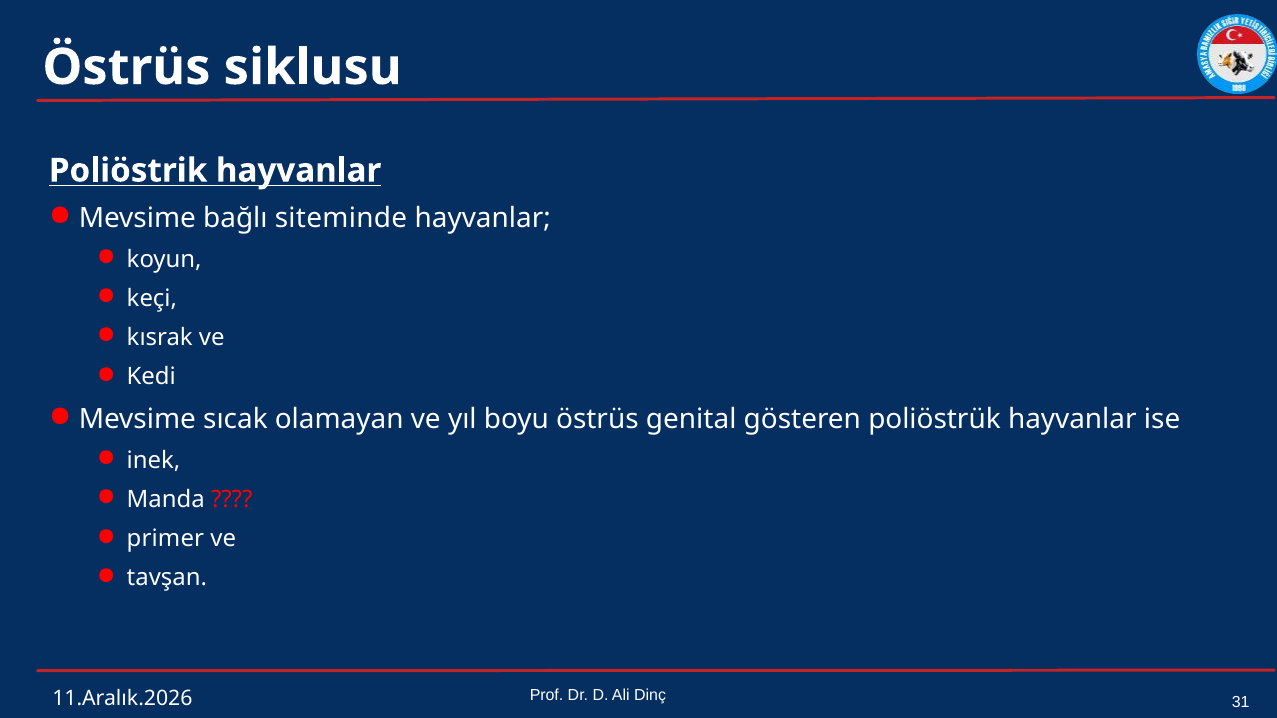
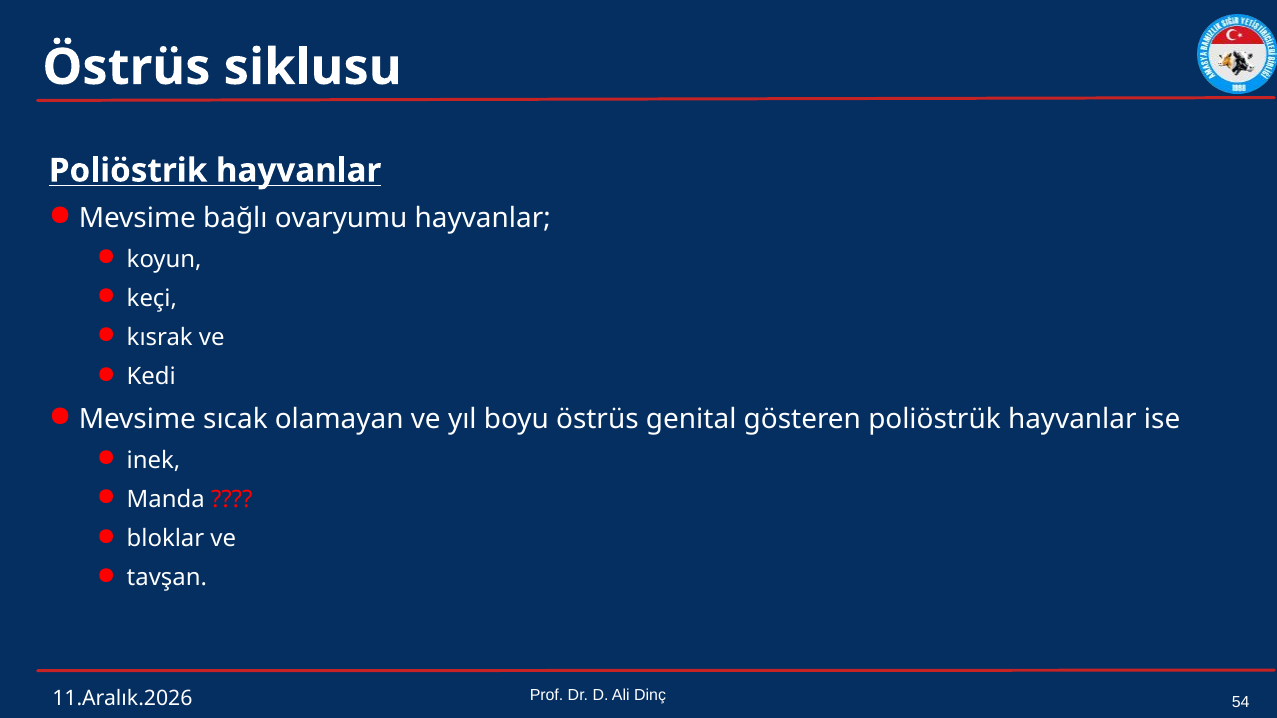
siteminde: siteminde -> ovaryumu
primer: primer -> bloklar
31: 31 -> 54
